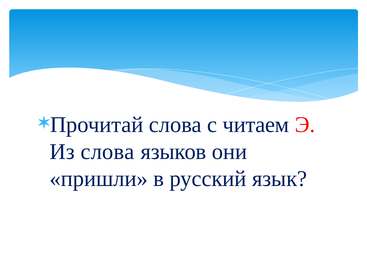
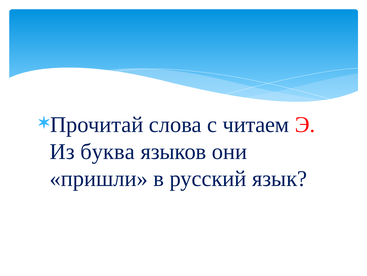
Из слова: слова -> буква
